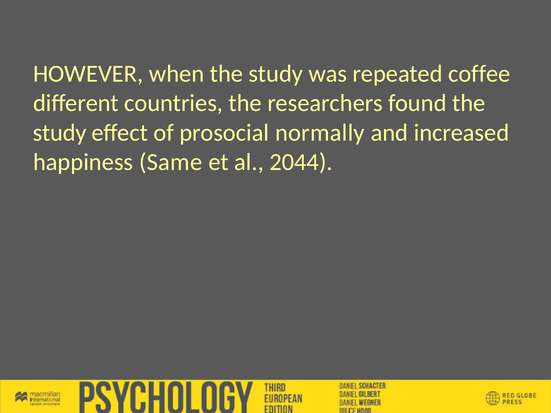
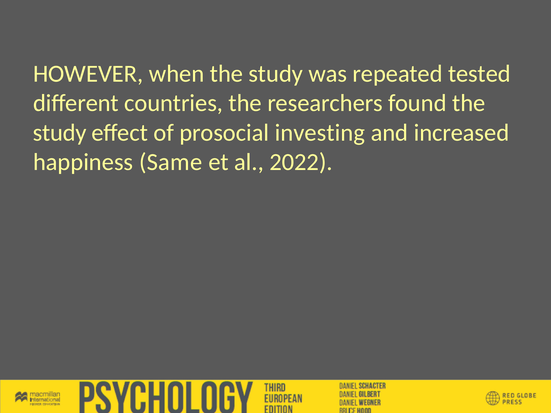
coffee: coffee -> tested
normally: normally -> investing
2044: 2044 -> 2022
